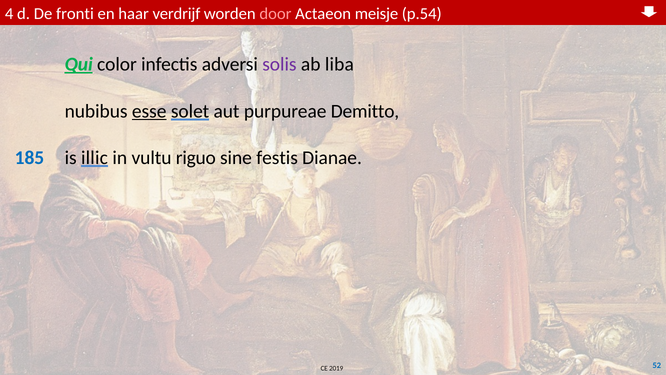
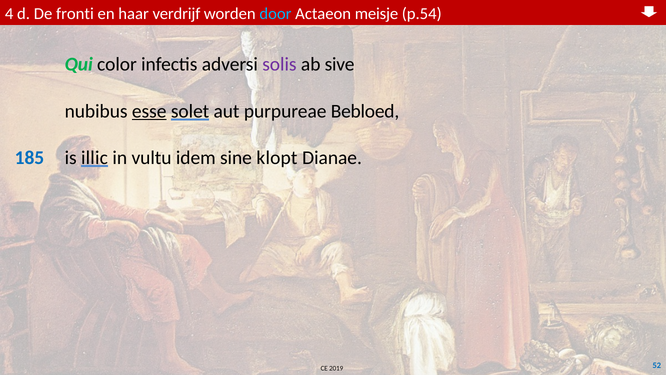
door colour: pink -> light blue
Qui underline: present -> none
liba: liba -> sive
Demitto: Demitto -> Bebloed
riguo: riguo -> idem
festis: festis -> klopt
